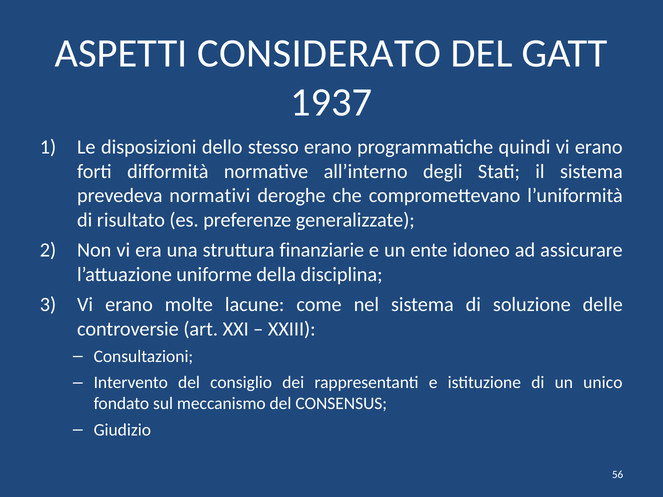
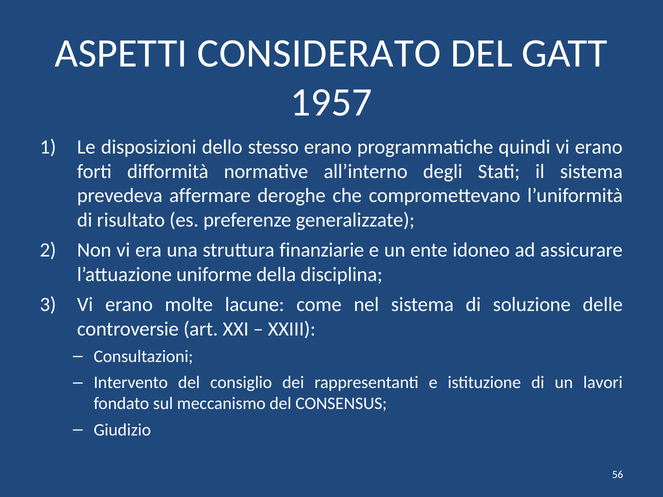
1937: 1937 -> 1957
normativi: normativi -> affermare
unico: unico -> lavori
